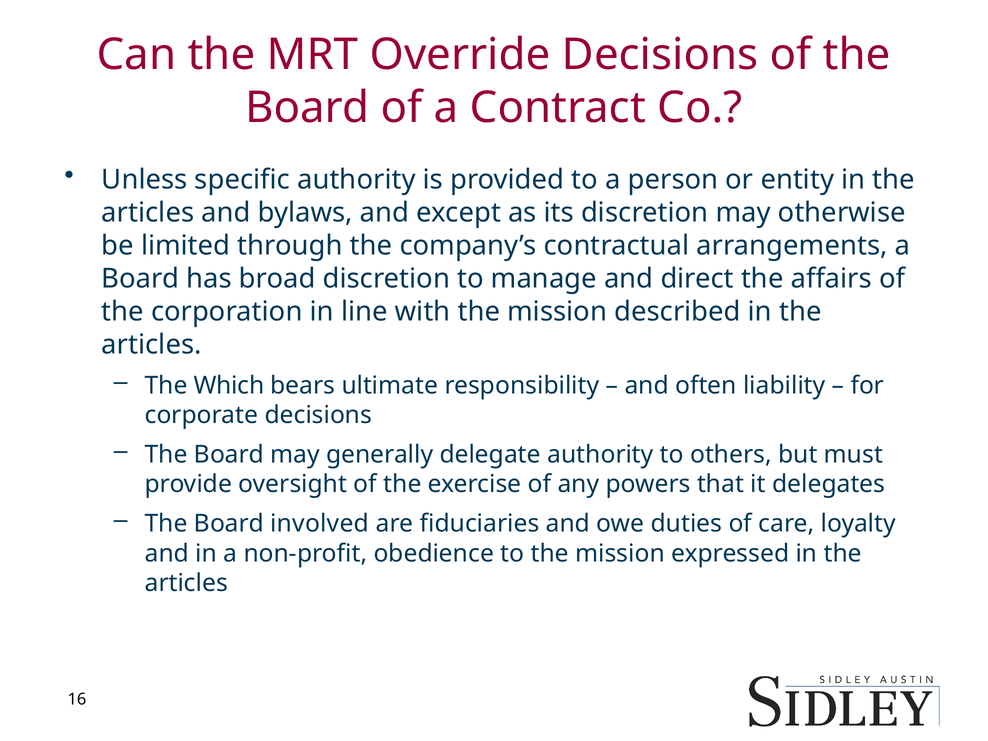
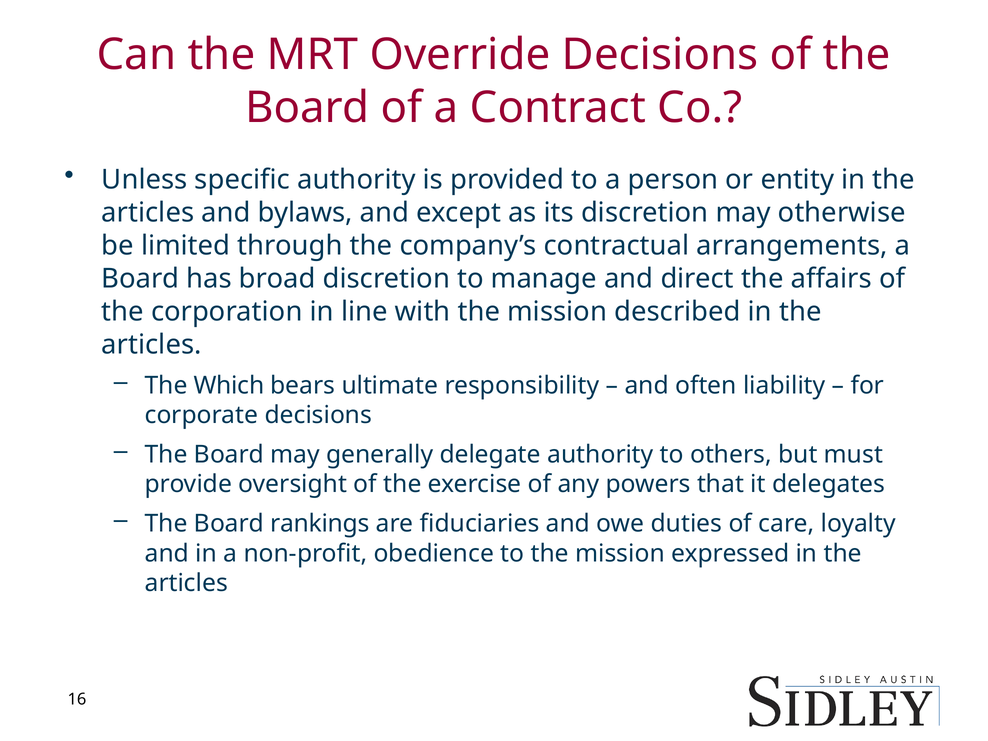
involved: involved -> rankings
